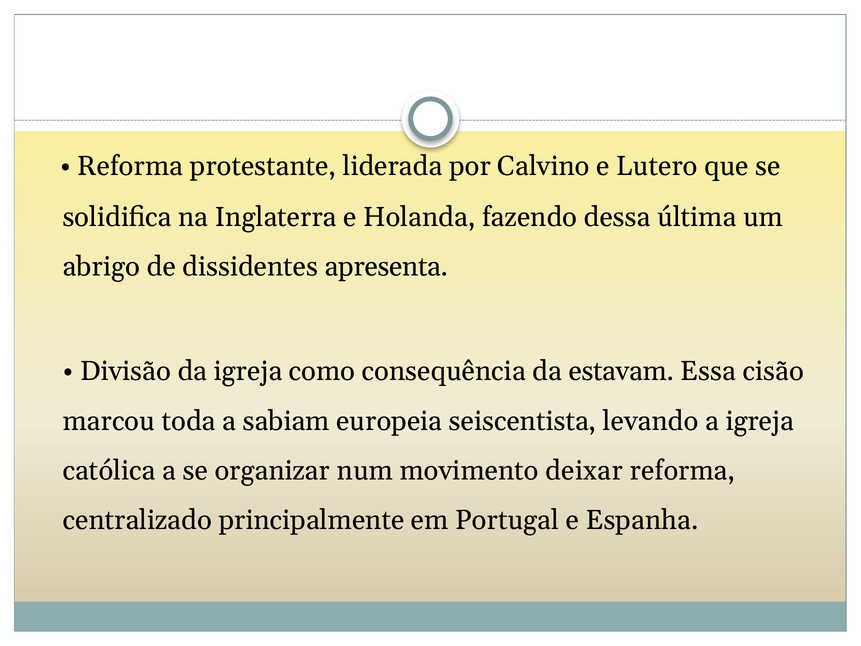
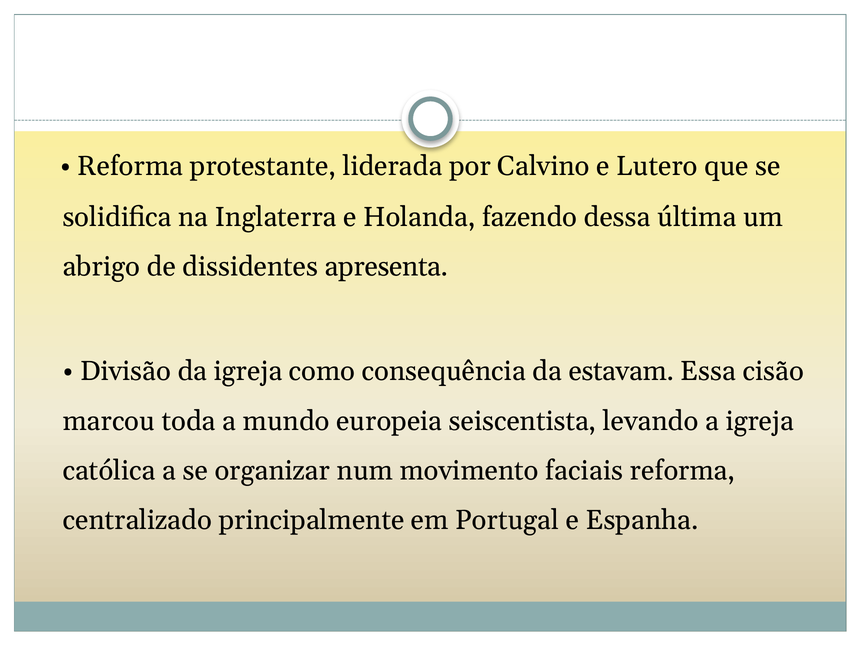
sabiam: sabiam -> mundo
deixar: deixar -> faciais
